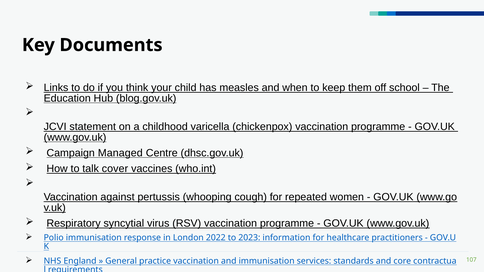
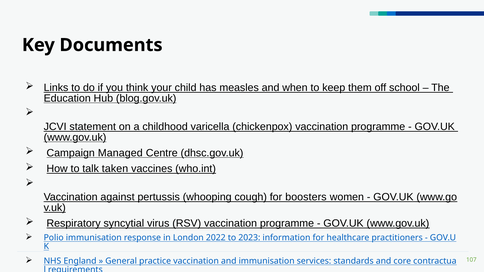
cover: cover -> taken
repeated: repeated -> boosters
